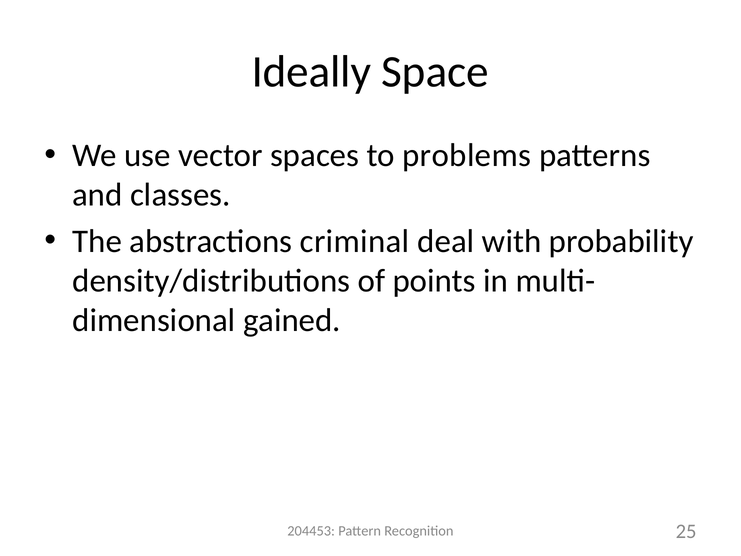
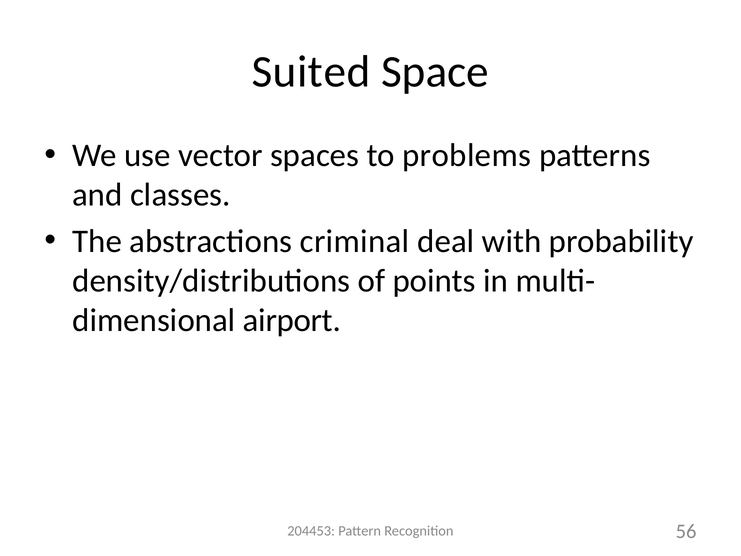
Ideally: Ideally -> Suited
gained: gained -> airport
25: 25 -> 56
